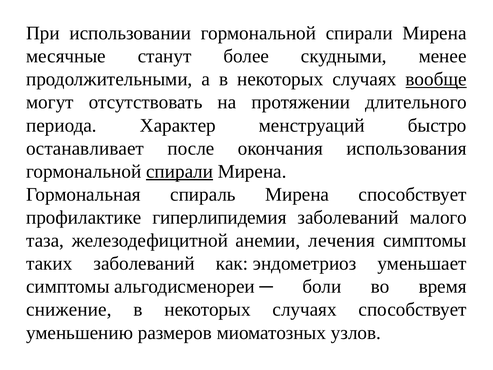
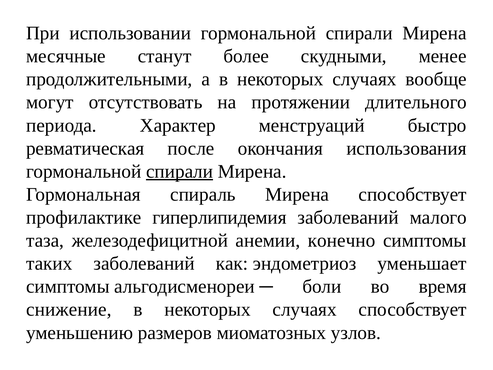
вообще underline: present -> none
останавливает: останавливает -> ревматическая
лечения: лечения -> конечно
